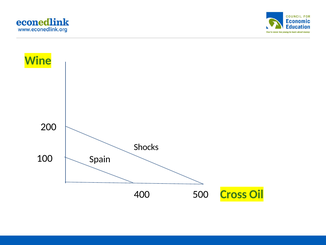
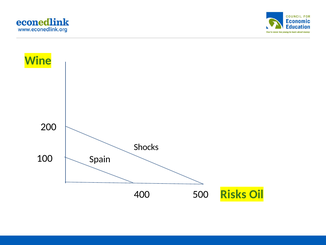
Cross: Cross -> Risks
